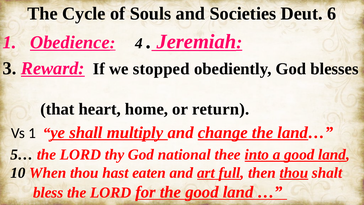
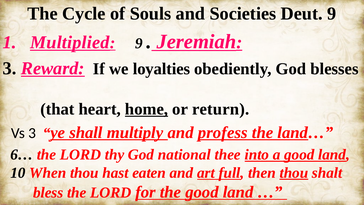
Deut 6: 6 -> 9
Obedience: Obedience -> Multiplied
4 at (139, 43): 4 -> 9
stopped: stopped -> loyalties
home underline: none -> present
Vs 1: 1 -> 3
change: change -> profess
5…: 5… -> 6…
